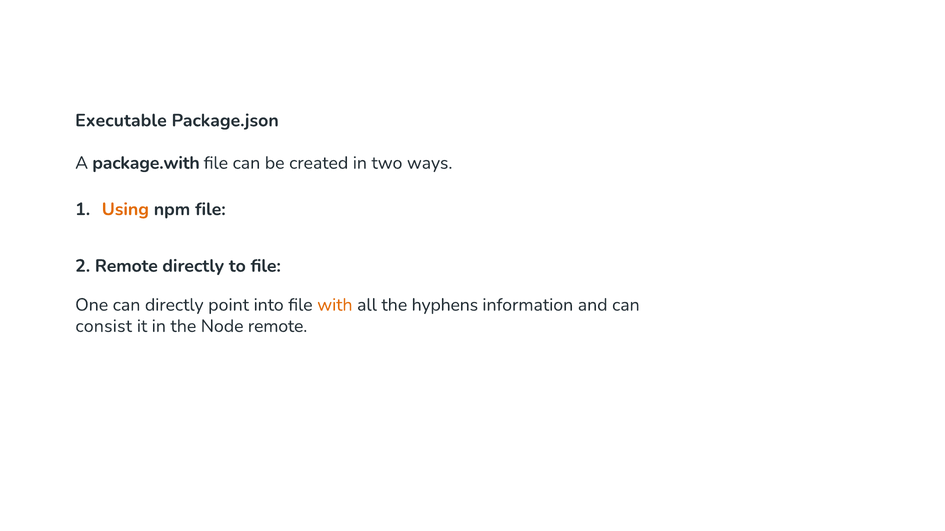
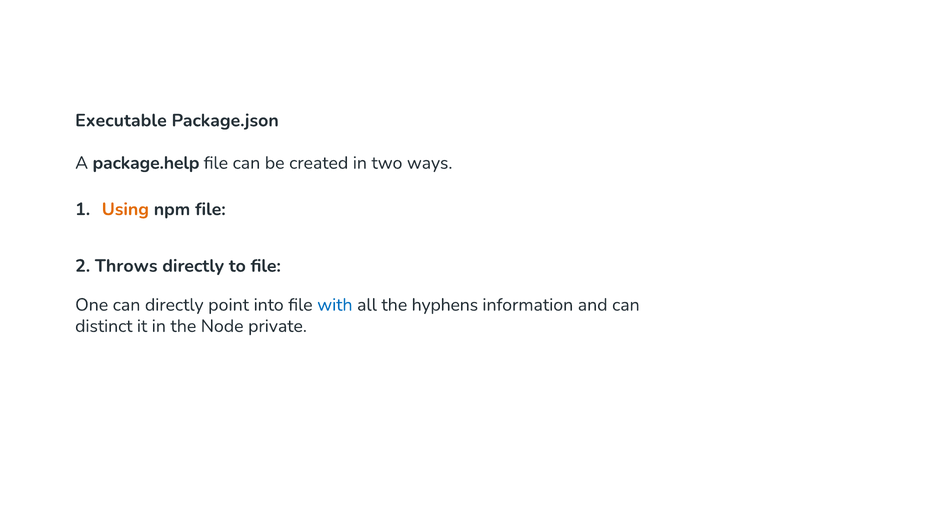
package.with: package.with -> package.help
2 Remote: Remote -> Throws
with colour: orange -> blue
consist: consist -> distinct
Node remote: remote -> private
